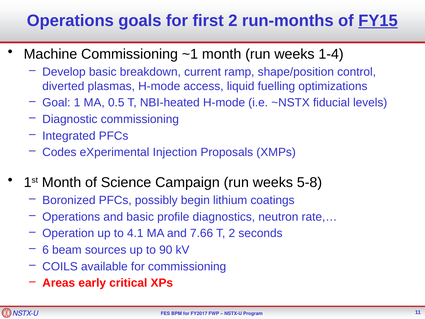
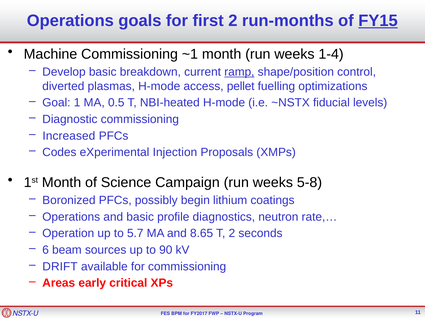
ramp underline: none -> present
liquid: liquid -> pellet
Integrated: Integrated -> Increased
4.1: 4.1 -> 5.7
7.66: 7.66 -> 8.65
COILS: COILS -> DRIFT
